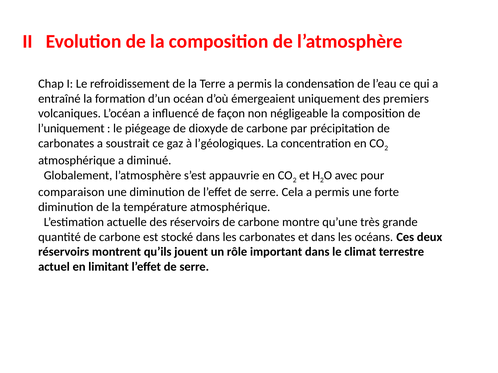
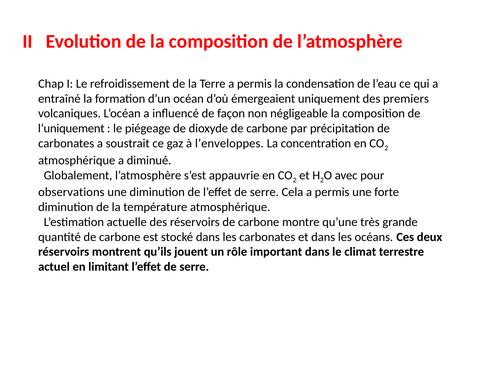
l’géologiques: l’géologiques -> l’enveloppes
comparaison: comparaison -> observations
